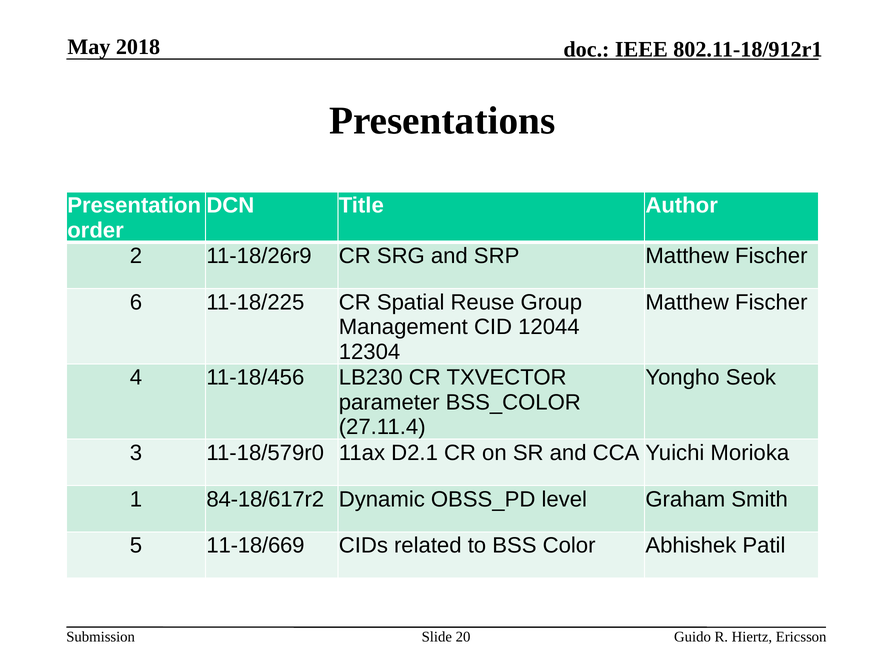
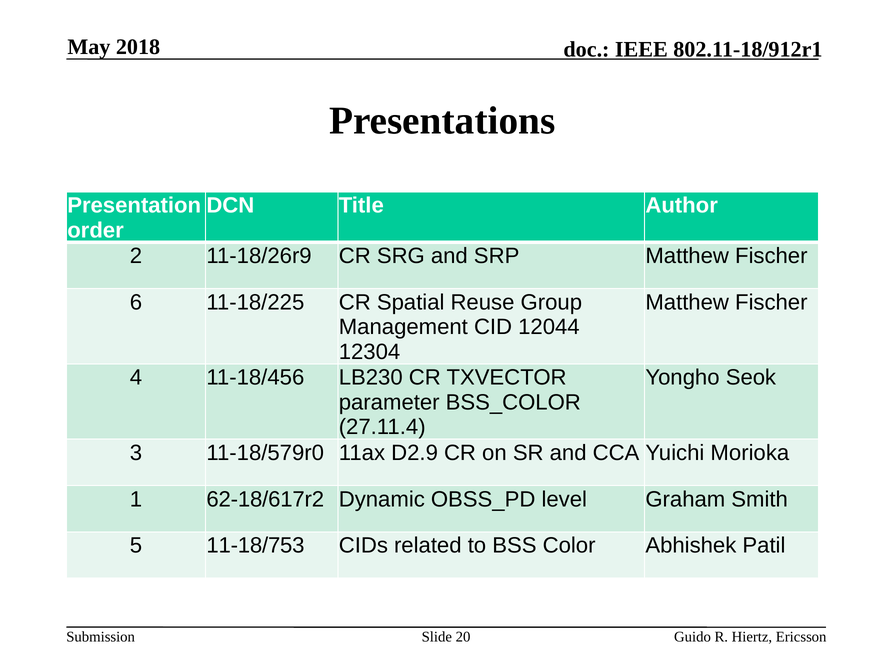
D2.1: D2.1 -> D2.9
84-18/617r2: 84-18/617r2 -> 62-18/617r2
11-18/669: 11-18/669 -> 11-18/753
